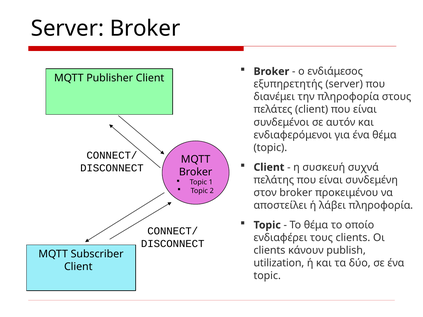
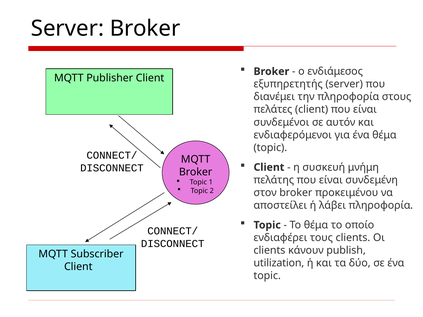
συχνά: συχνά -> μνήμη
